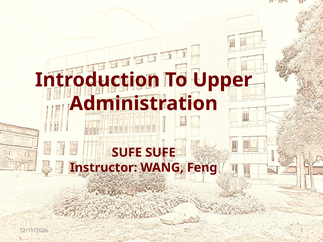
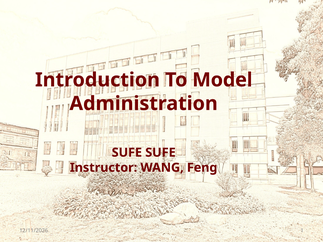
Upper: Upper -> Model
